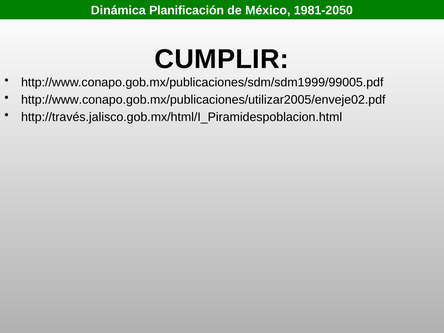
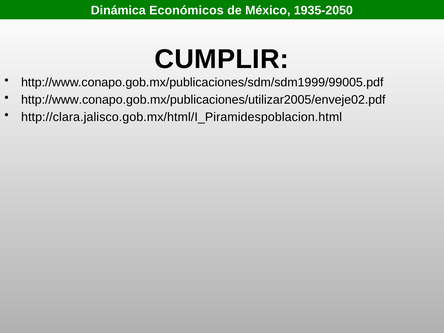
Planificación: Planificación -> Económicos
1981-2050: 1981-2050 -> 1935-2050
http://través.jalisco.gob.mx/html/I_Piramidespoblacion.html: http://través.jalisco.gob.mx/html/I_Piramidespoblacion.html -> http://clara.jalisco.gob.mx/html/I_Piramidespoblacion.html
